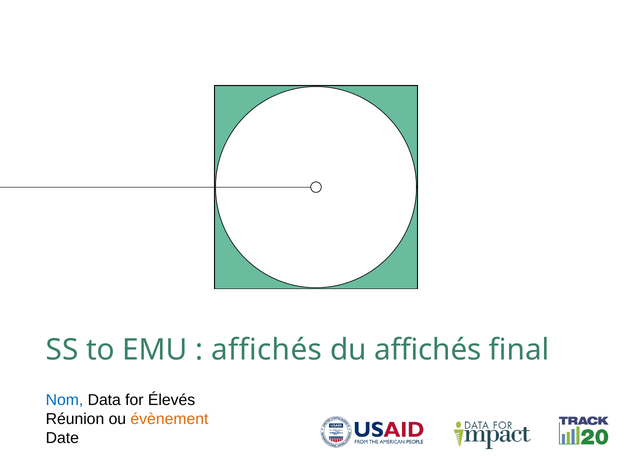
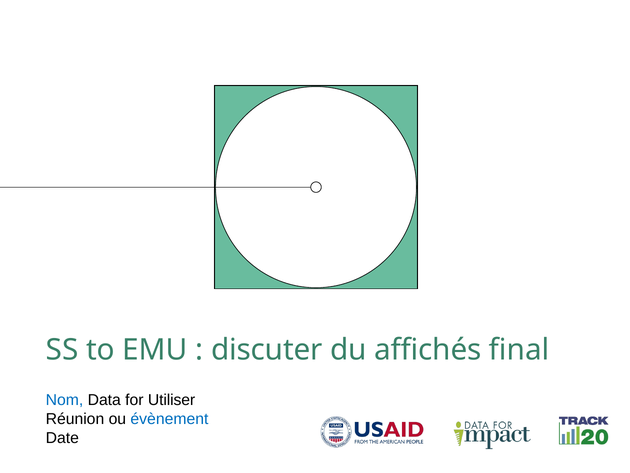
affichés at (267, 350): affichés -> discuter
Élevés: Élevés -> Utiliser
évènement colour: orange -> blue
